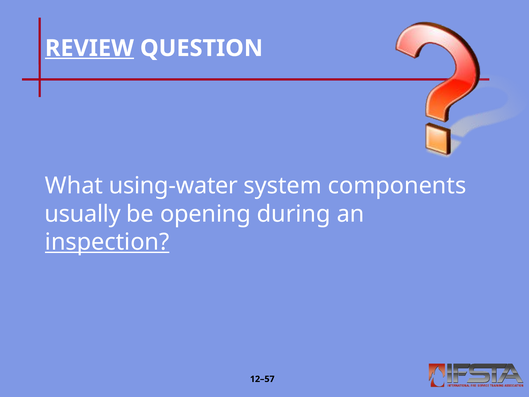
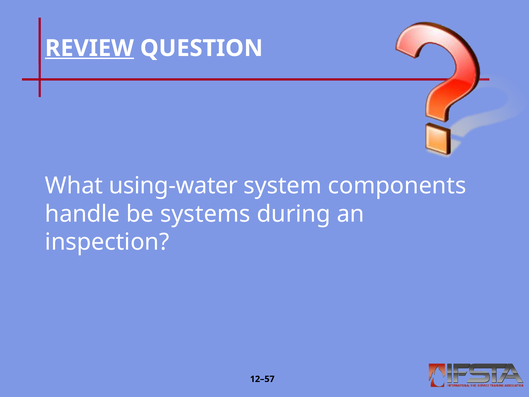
usually: usually -> handle
opening: opening -> systems
inspection underline: present -> none
